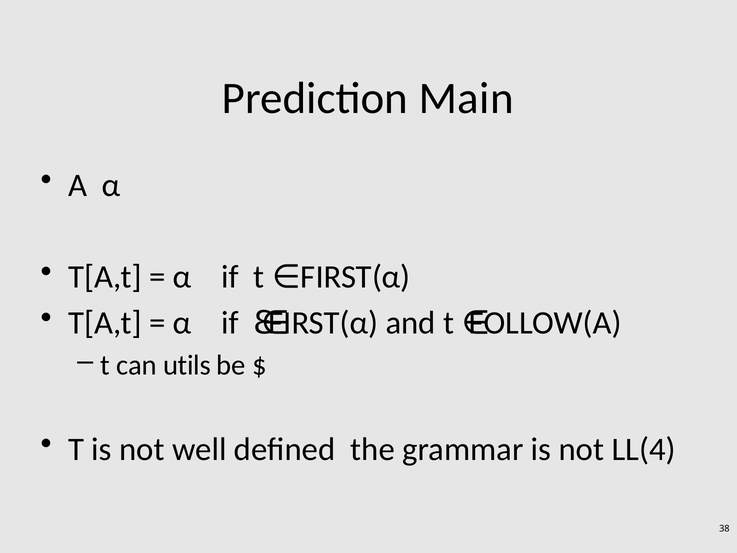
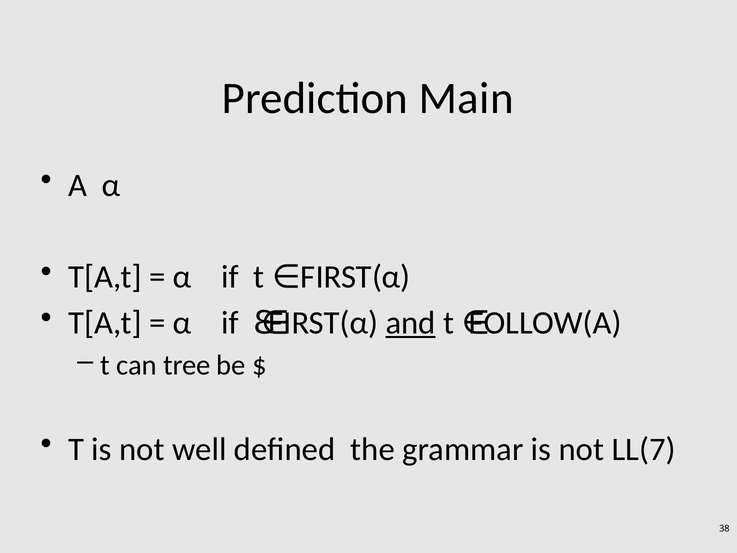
and underline: none -> present
utils: utils -> tree
LL(4: LL(4 -> LL(7
